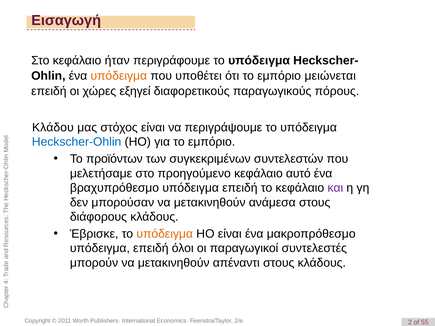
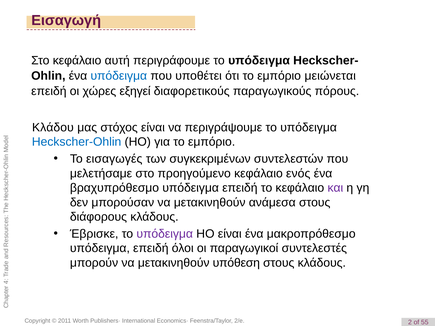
ήταν: ήταν -> αυτή
υπόδειγμα at (119, 76) colour: orange -> blue
προϊόντων: προϊόντων -> εισαγωγές
αυτό: αυτό -> ενός
υπόδειγμα at (165, 234) colour: orange -> purple
απέναντι: απέναντι -> υπόθεση
